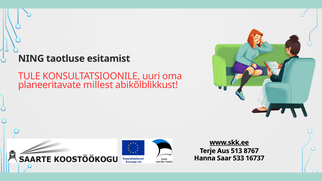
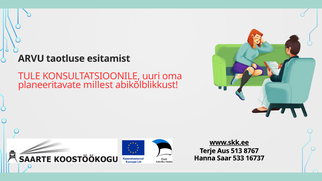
NING: NING -> ARVU
